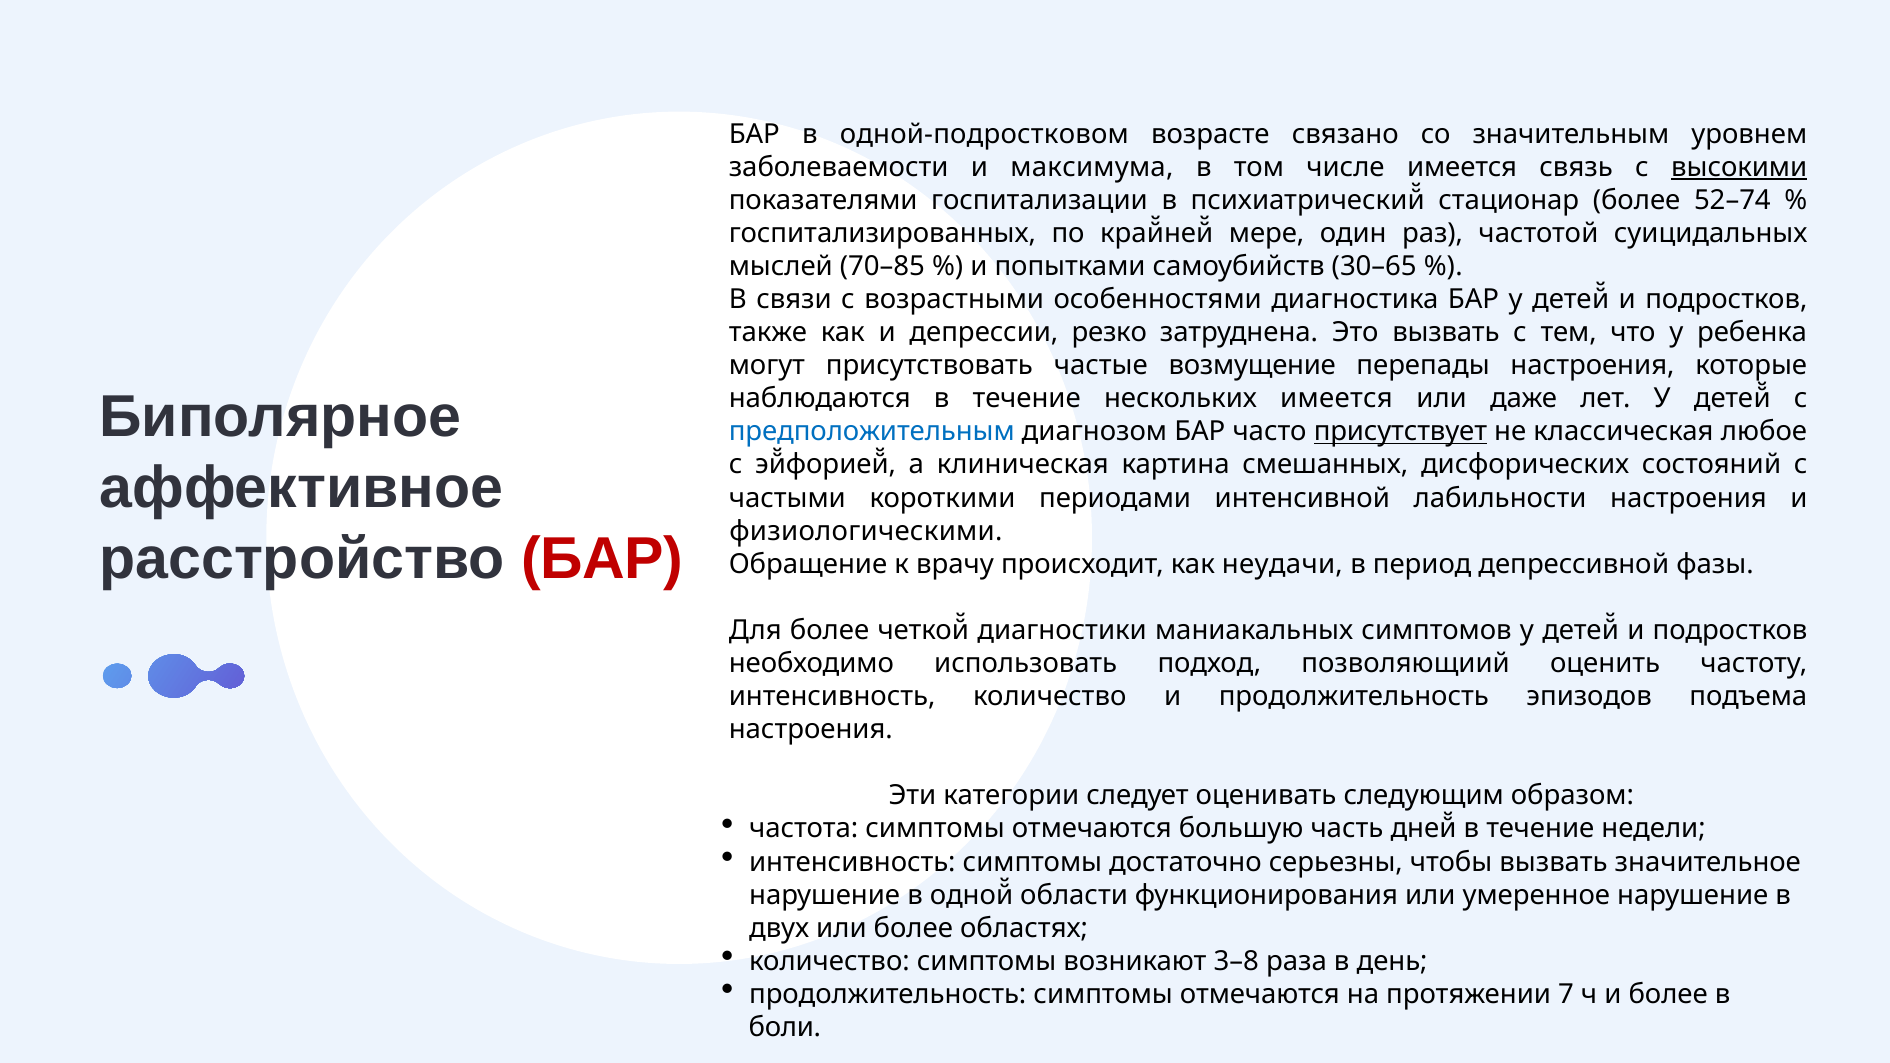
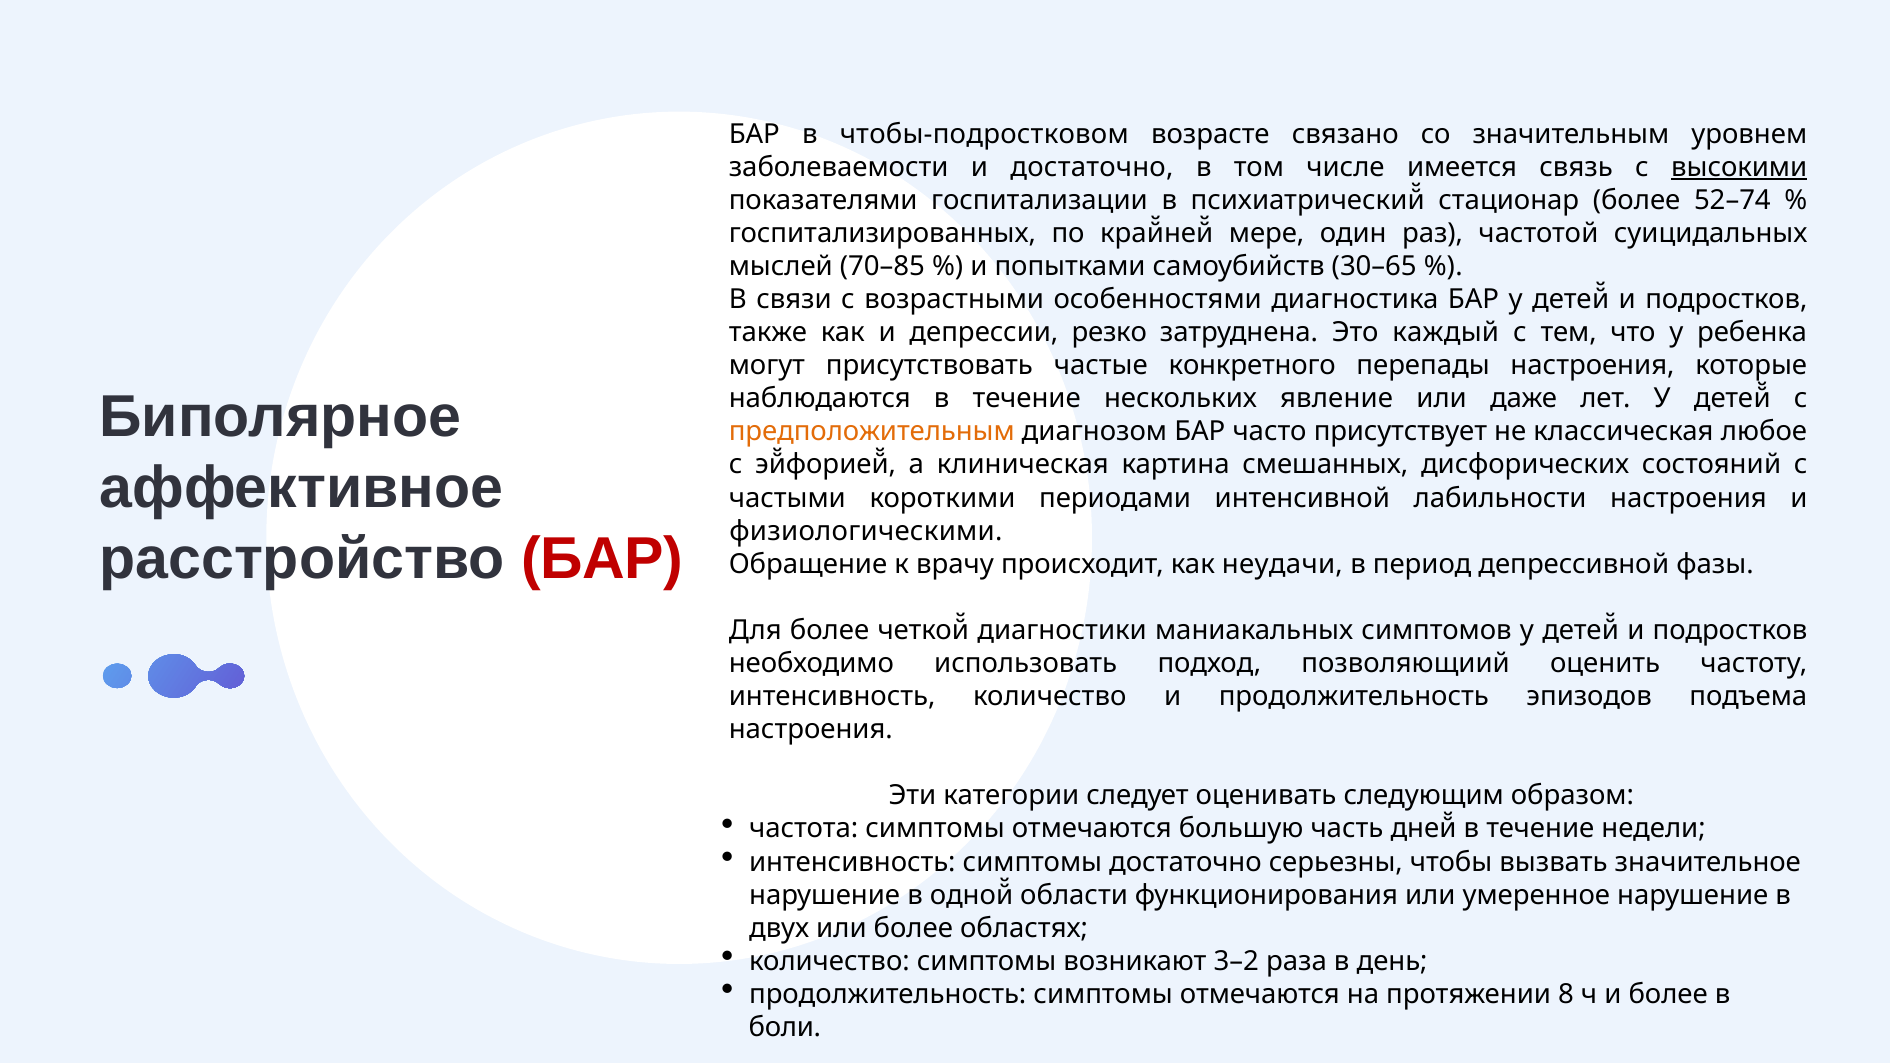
одной-подростковом: одной-подростковом -> чтобы-подростковом
и максимума: максимума -> достаточно
Это вызвать: вызвать -> каждый
возмущение: возмущение -> конкретного
нескольких имеется: имеется -> явление
предположительным colour: blue -> orange
присутствует underline: present -> none
3–8: 3–8 -> 3–2
7: 7 -> 8
